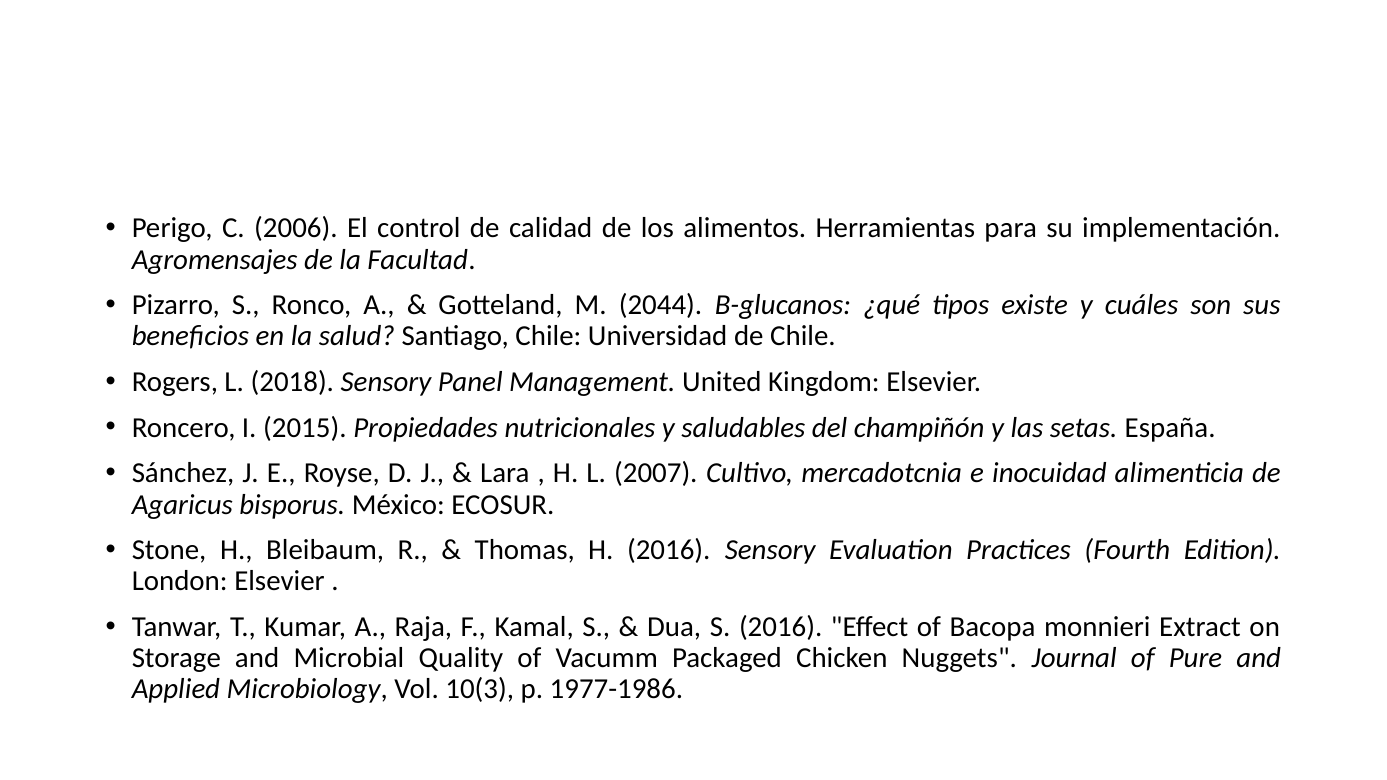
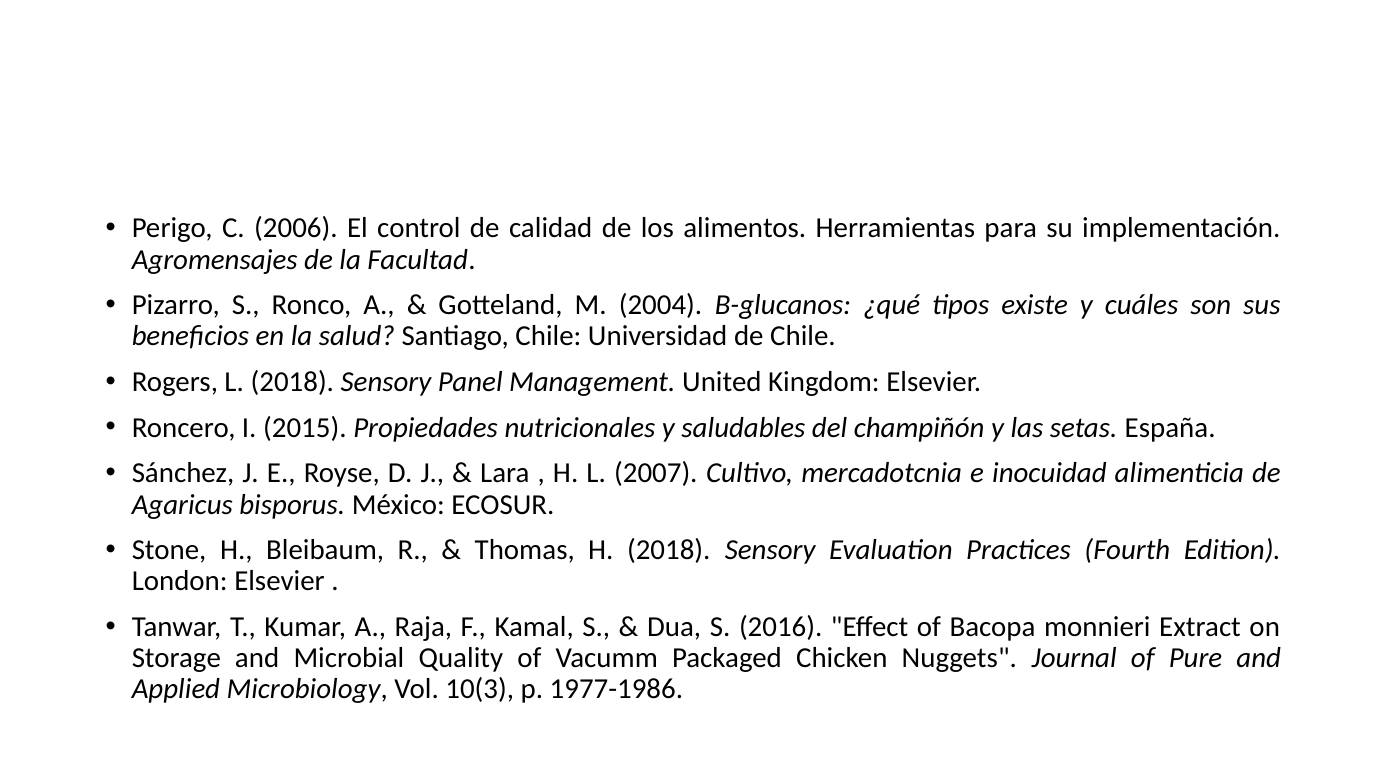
2044: 2044 -> 2004
H 2016: 2016 -> 2018
